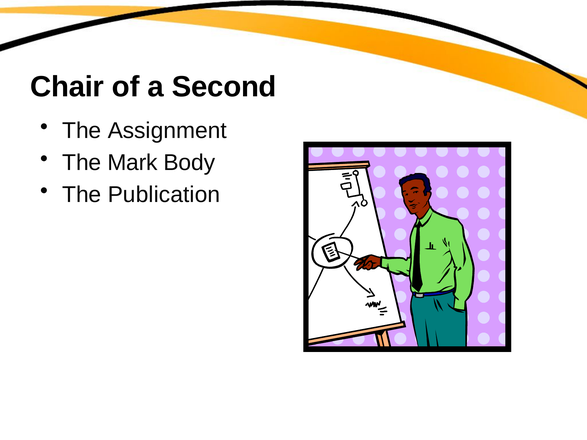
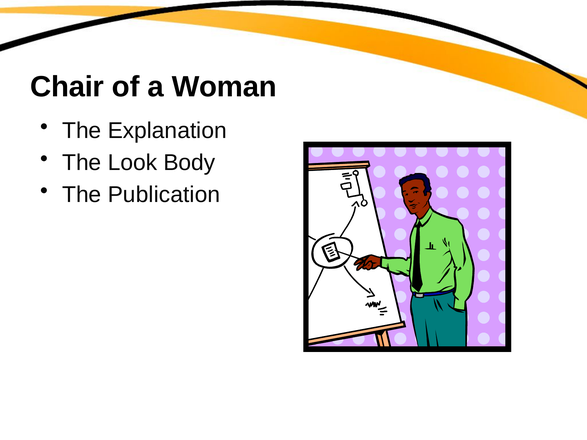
Second: Second -> Woman
Assignment: Assignment -> Explanation
Mark: Mark -> Look
